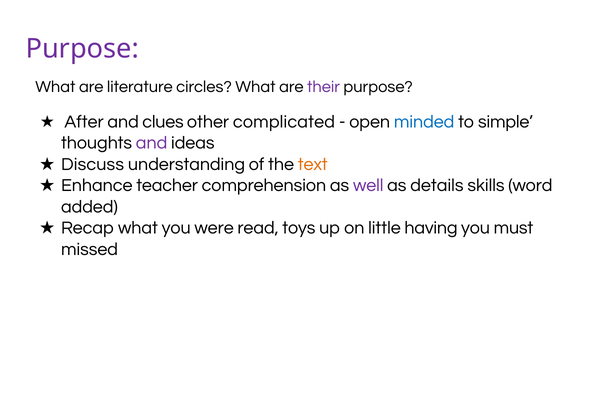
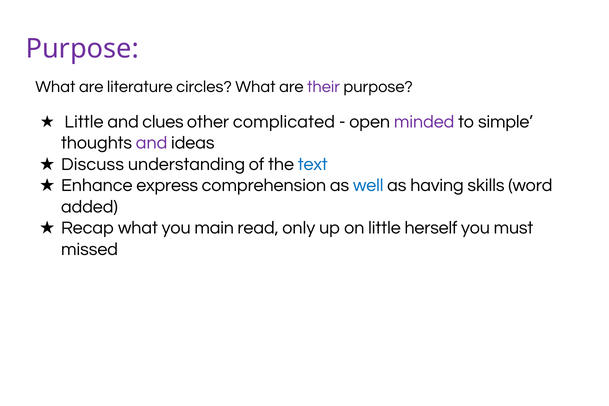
After at (84, 122): After -> Little
minded colour: blue -> purple
text colour: orange -> blue
teacher: teacher -> express
well colour: purple -> blue
details: details -> having
were: were -> main
toys: toys -> only
having: having -> herself
